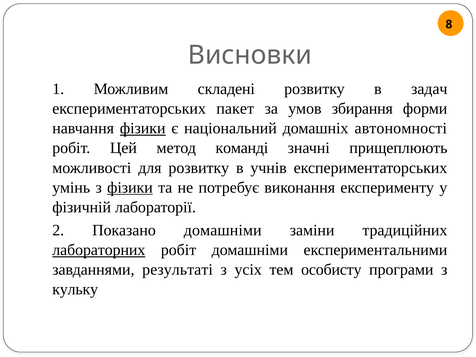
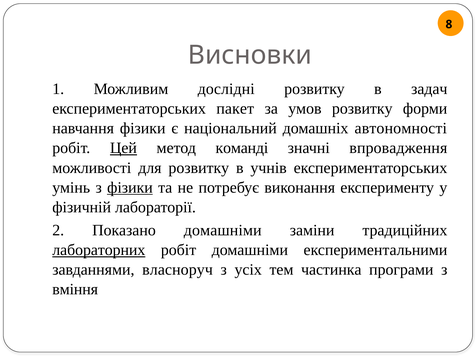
складені: складені -> дослідні
умов збирання: збирання -> розвитку
фізики at (143, 128) underline: present -> none
Цей underline: none -> present
прищеплюють: прищеплюють -> впровадження
результаті: результаті -> власноруч
особисту: особисту -> частинка
кульку: кульку -> вміння
